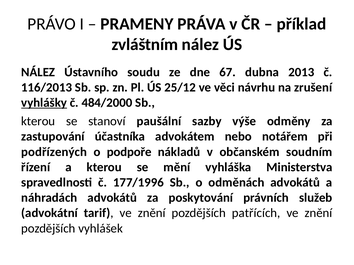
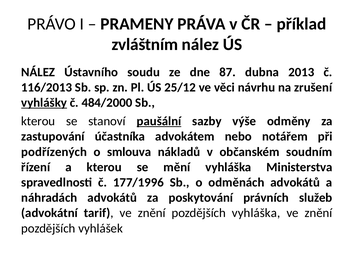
67: 67 -> 87
paušální underline: none -> present
podpoře: podpoře -> smlouva
pozdějších patřících: patřících -> vyhláška
